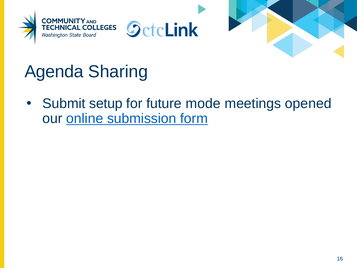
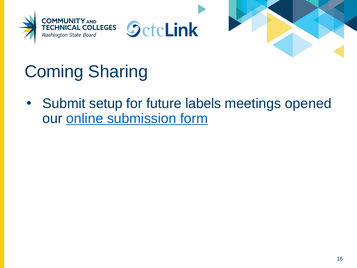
Agenda: Agenda -> Coming
mode: mode -> labels
